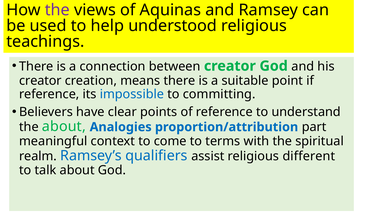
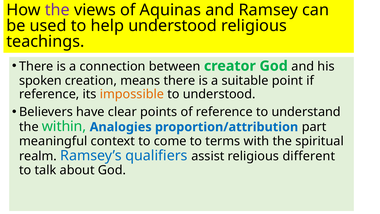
creator at (40, 80): creator -> spoken
impossible colour: blue -> orange
to committing: committing -> understood
the about: about -> within
